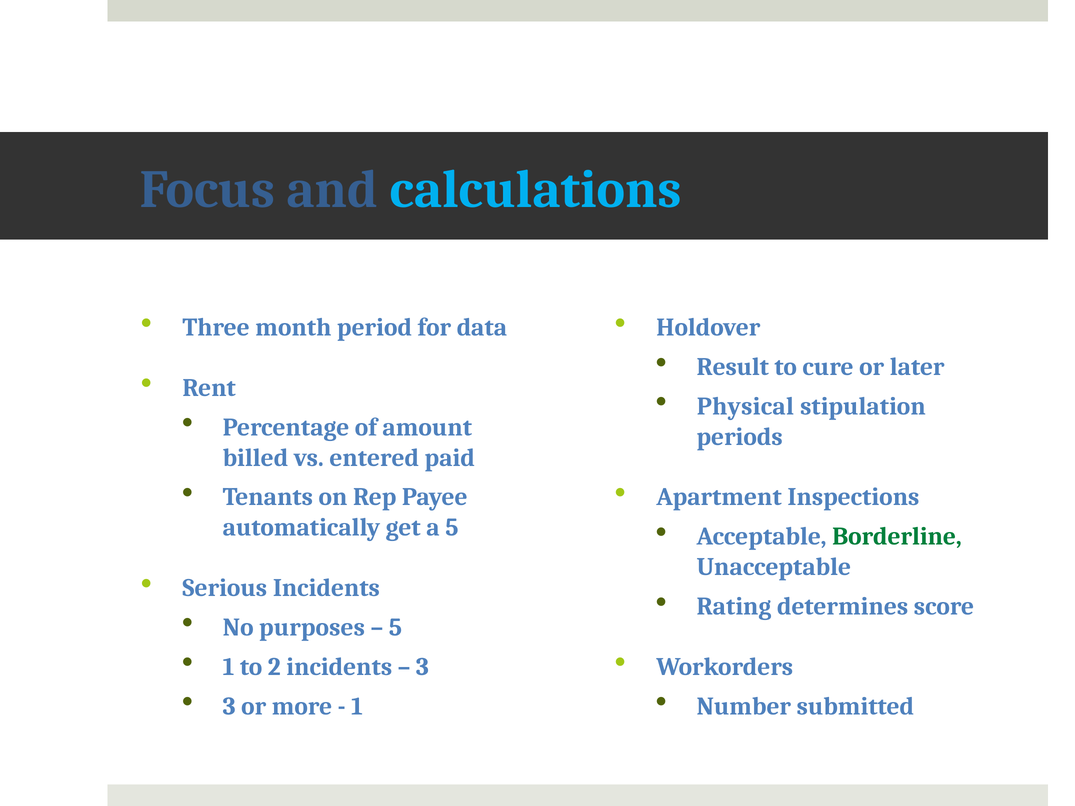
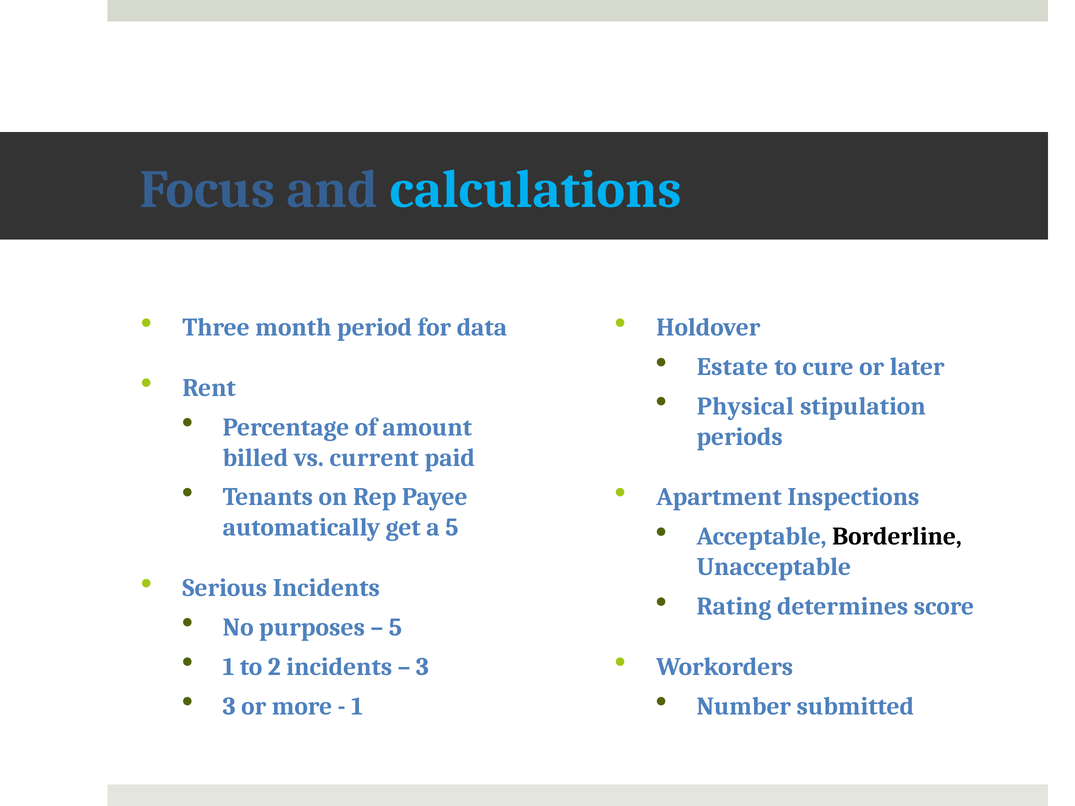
Result: Result -> Estate
entered: entered -> current
Borderline colour: green -> black
